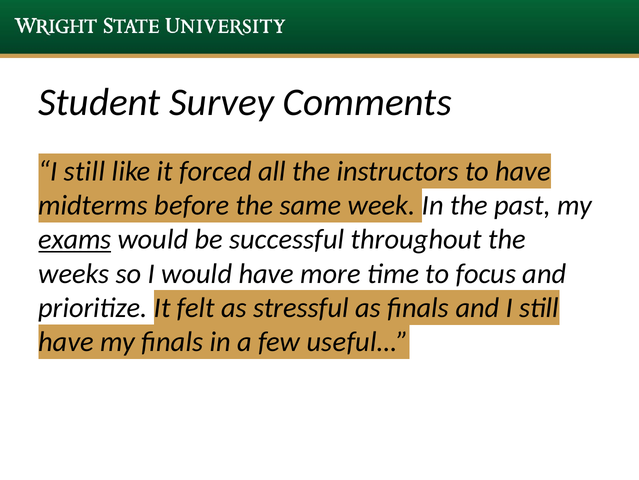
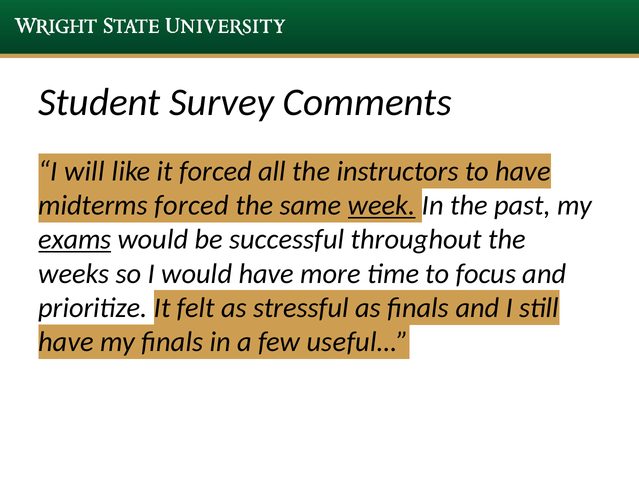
still at (84, 171): still -> will
midterms before: before -> forced
week underline: none -> present
